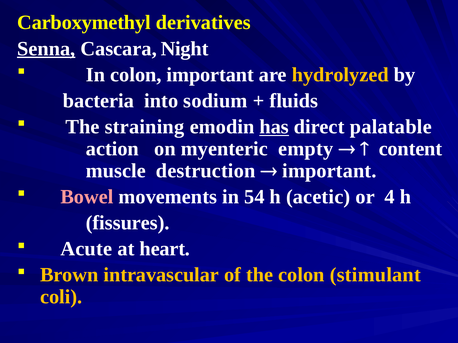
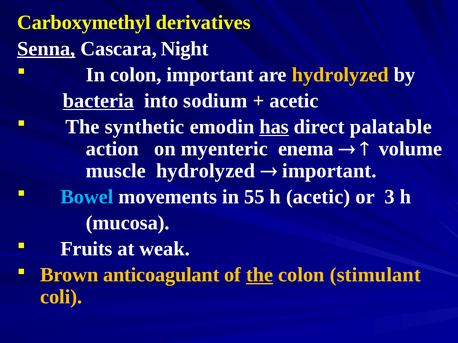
bacteria underline: none -> present
fluids at (294, 101): fluids -> acetic
straining: straining -> synthetic
empty: empty -> enema
content: content -> volume
muscle destruction: destruction -> hydrolyzed
Bowel colour: pink -> light blue
54: 54 -> 55
4: 4 -> 3
fissures: fissures -> mucosa
Acute: Acute -> Fruits
heart: heart -> weak
intravascular: intravascular -> anticoagulant
the at (260, 275) underline: none -> present
